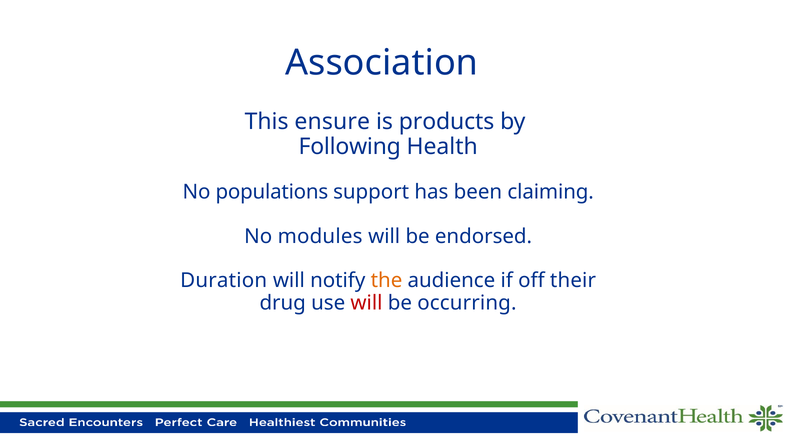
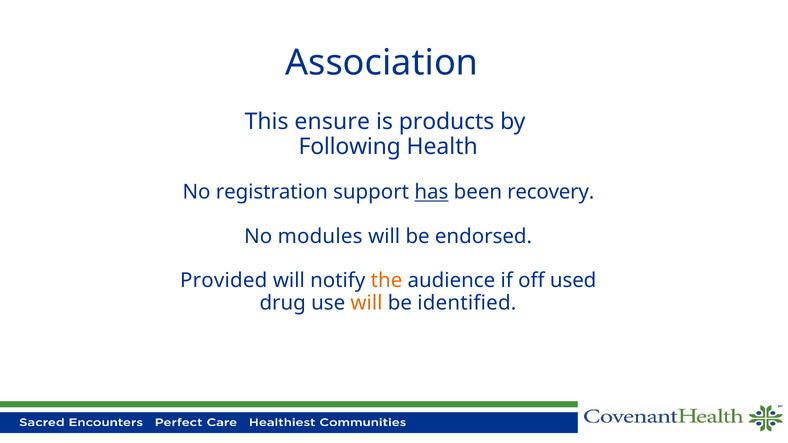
populations: populations -> registration
has underline: none -> present
claiming: claiming -> recovery
Duration: Duration -> Provided
their: their -> used
will at (366, 303) colour: red -> orange
occurring: occurring -> identified
